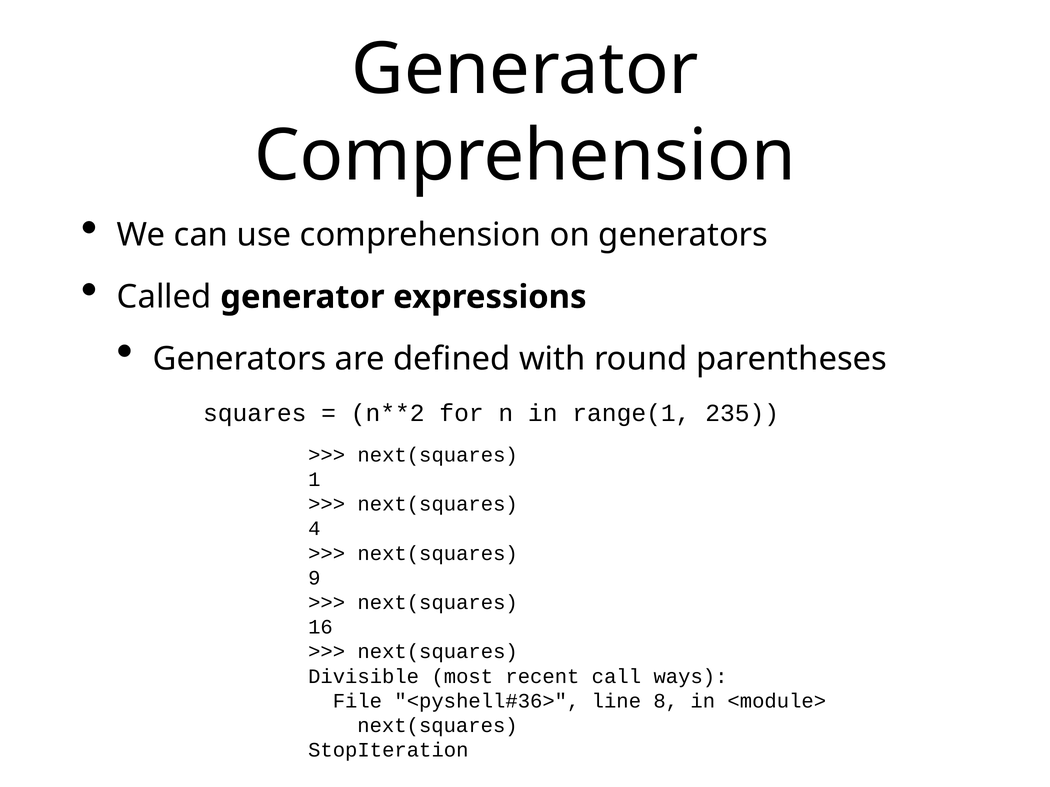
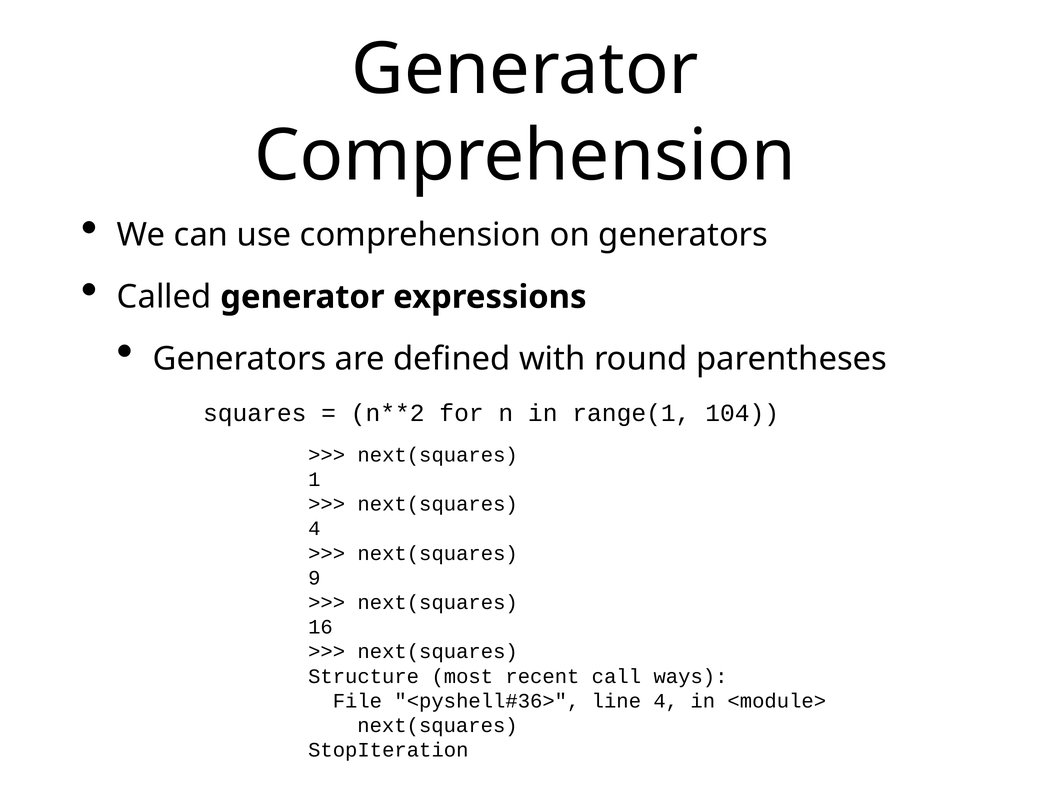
235: 235 -> 104
Divisible: Divisible -> Structure
line 8: 8 -> 4
